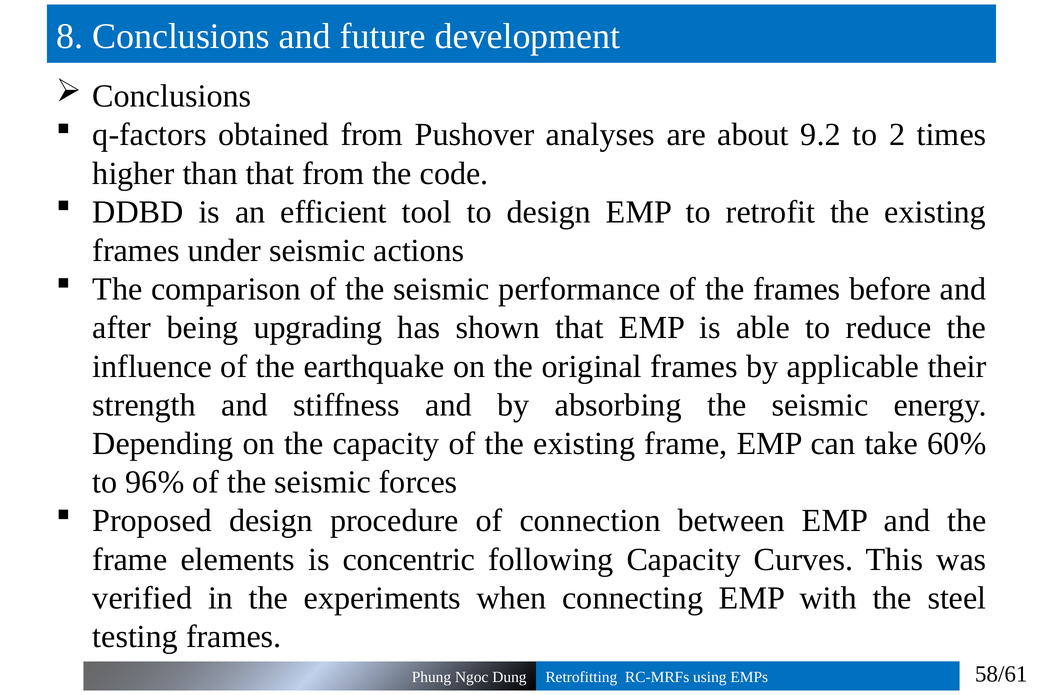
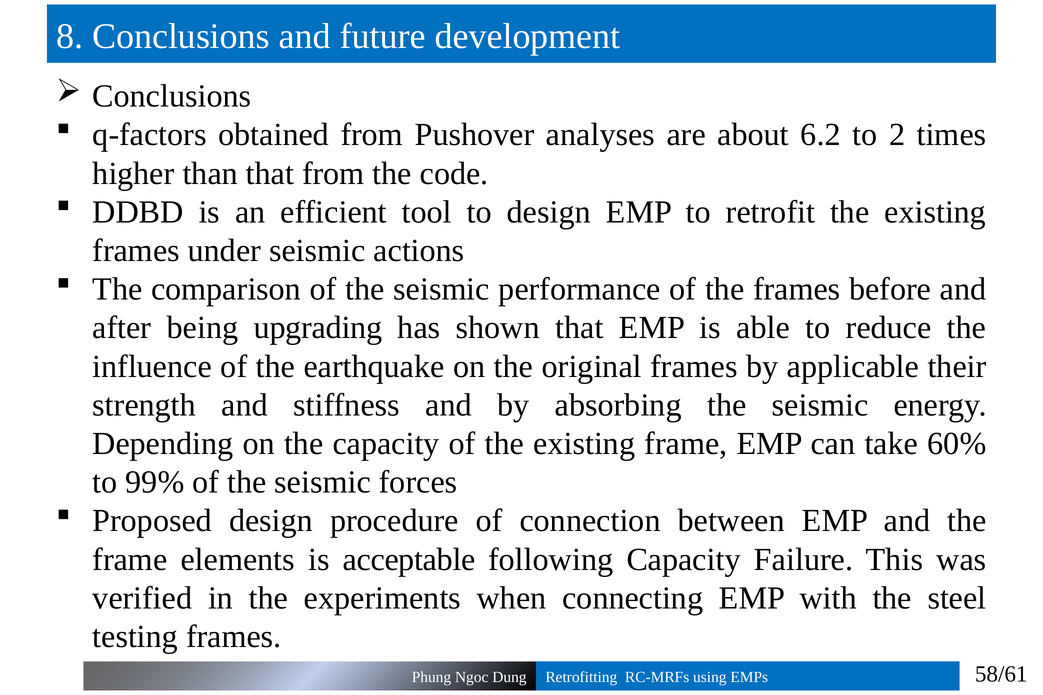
9.2: 9.2 -> 6.2
96%: 96% -> 99%
concentric: concentric -> acceptable
Curves: Curves -> Failure
